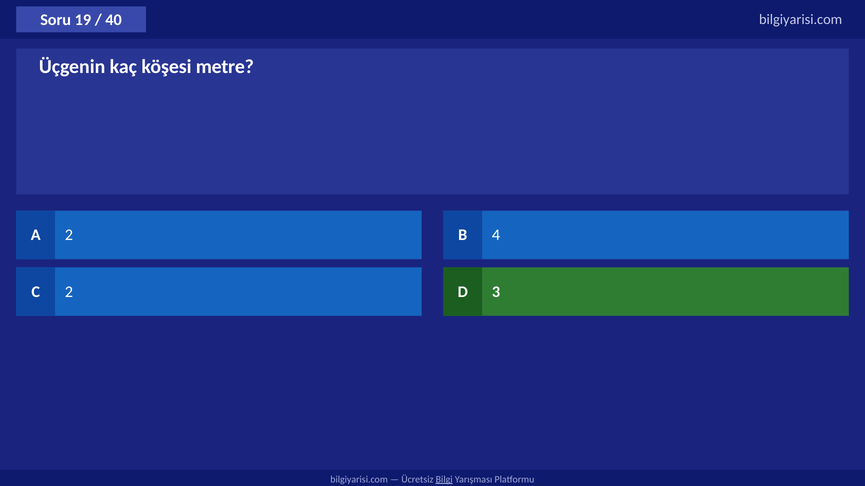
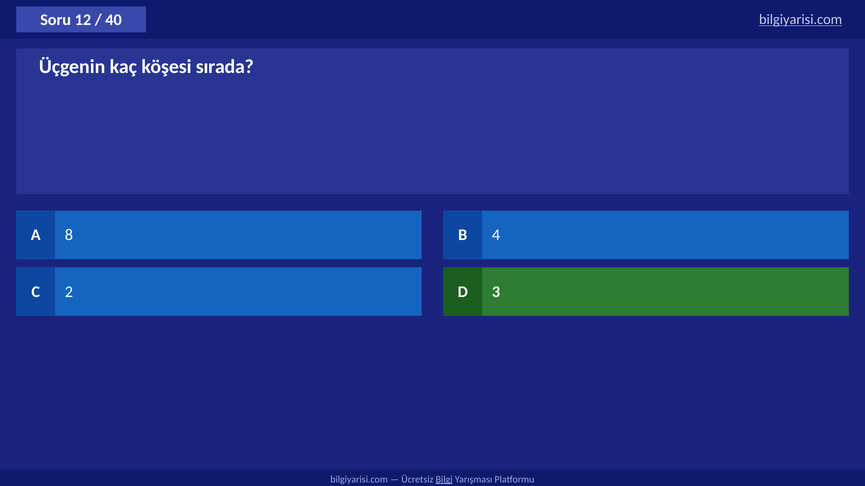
19: 19 -> 12
bilgiyarisi.com at (801, 20) underline: none -> present
metre: metre -> sırada
A 2: 2 -> 8
